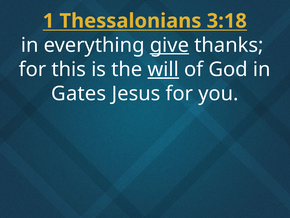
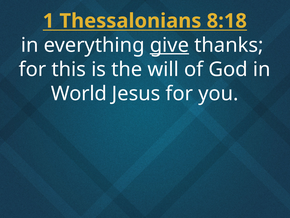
3:18: 3:18 -> 8:18
will underline: present -> none
Gates: Gates -> World
